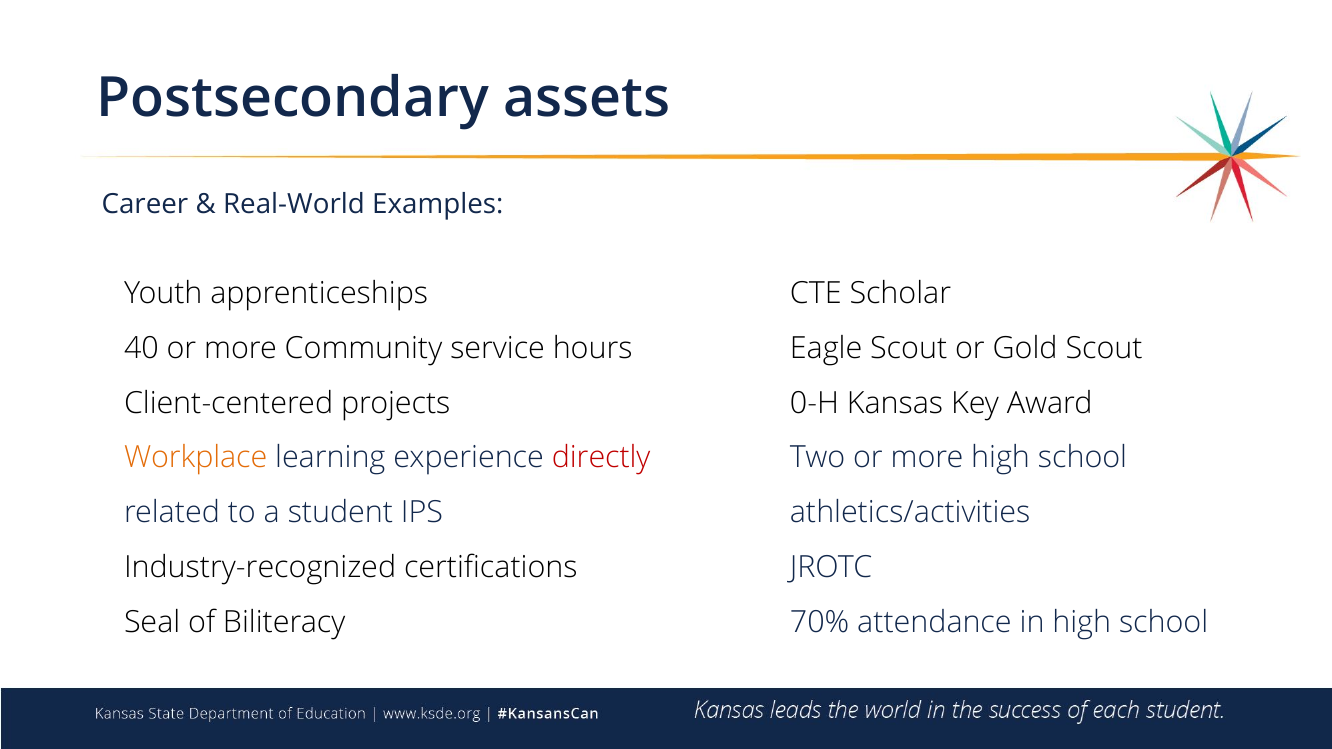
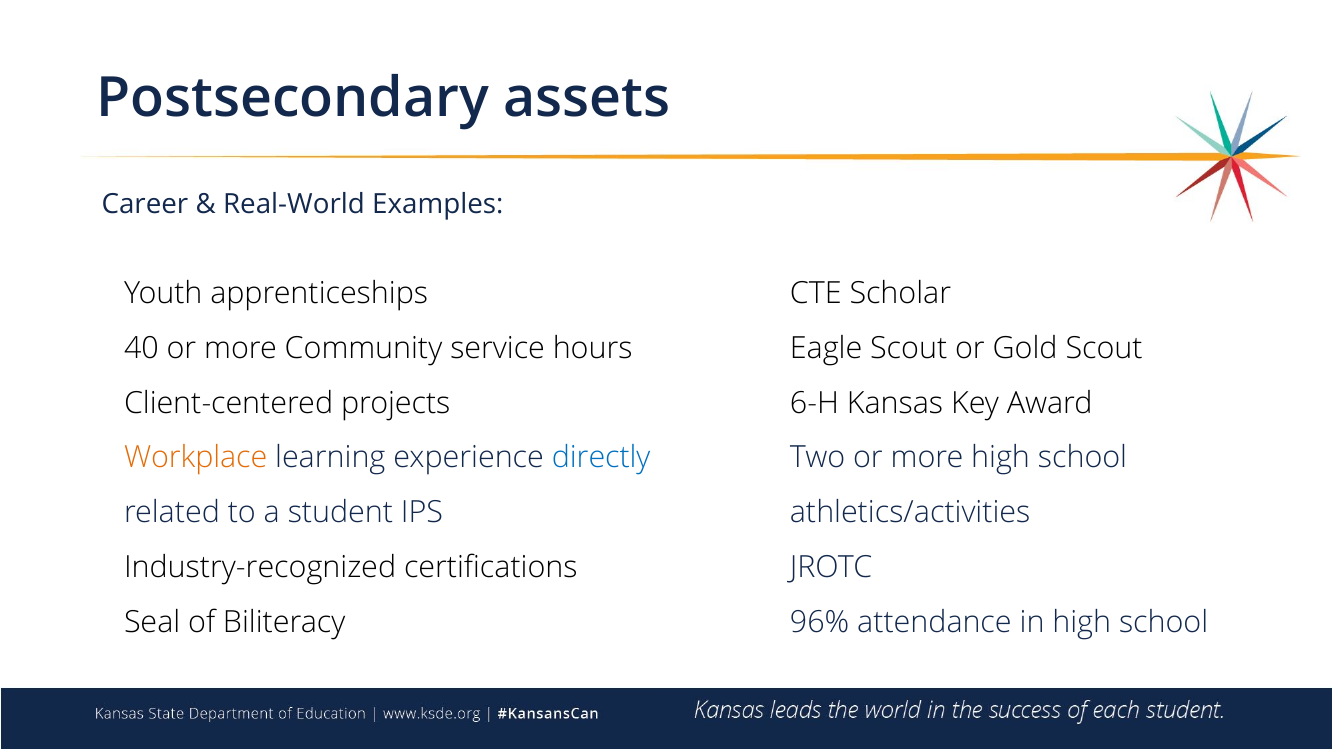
0-H: 0-H -> 6-H
directly colour: red -> blue
70%: 70% -> 96%
